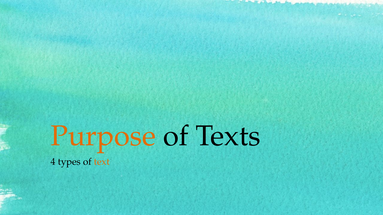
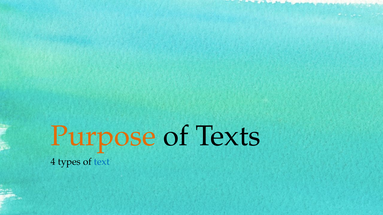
text colour: orange -> blue
